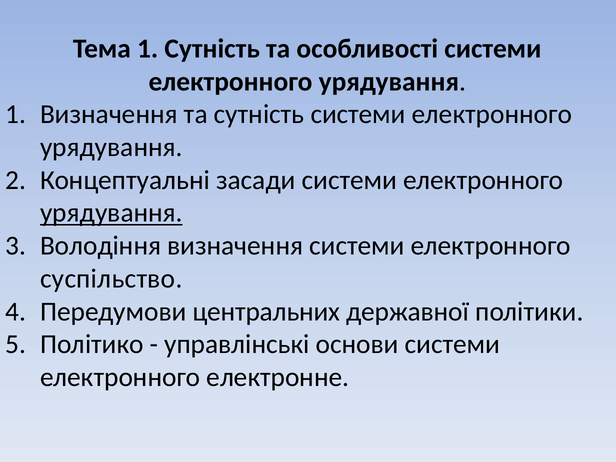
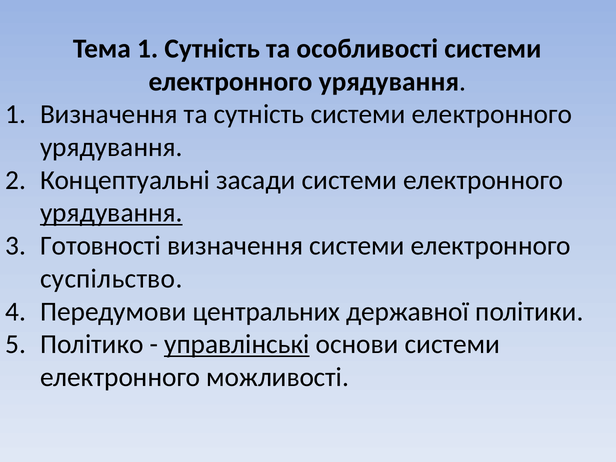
Володіння: Володіння -> Готовності
управлінські underline: none -> present
електронне: електронне -> можливості
